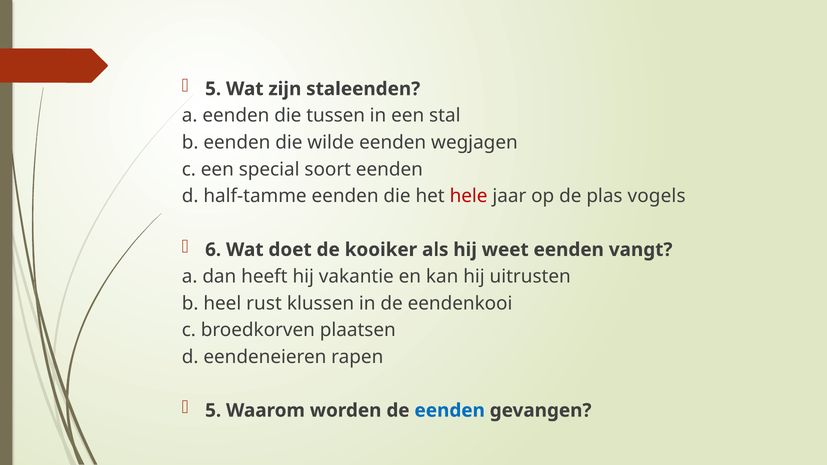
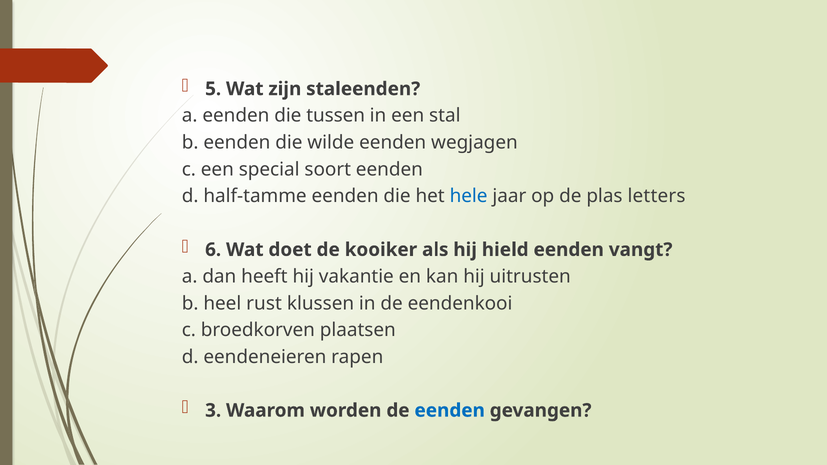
hele colour: red -> blue
vogels: vogels -> letters
weet: weet -> hield
5 at (213, 411): 5 -> 3
